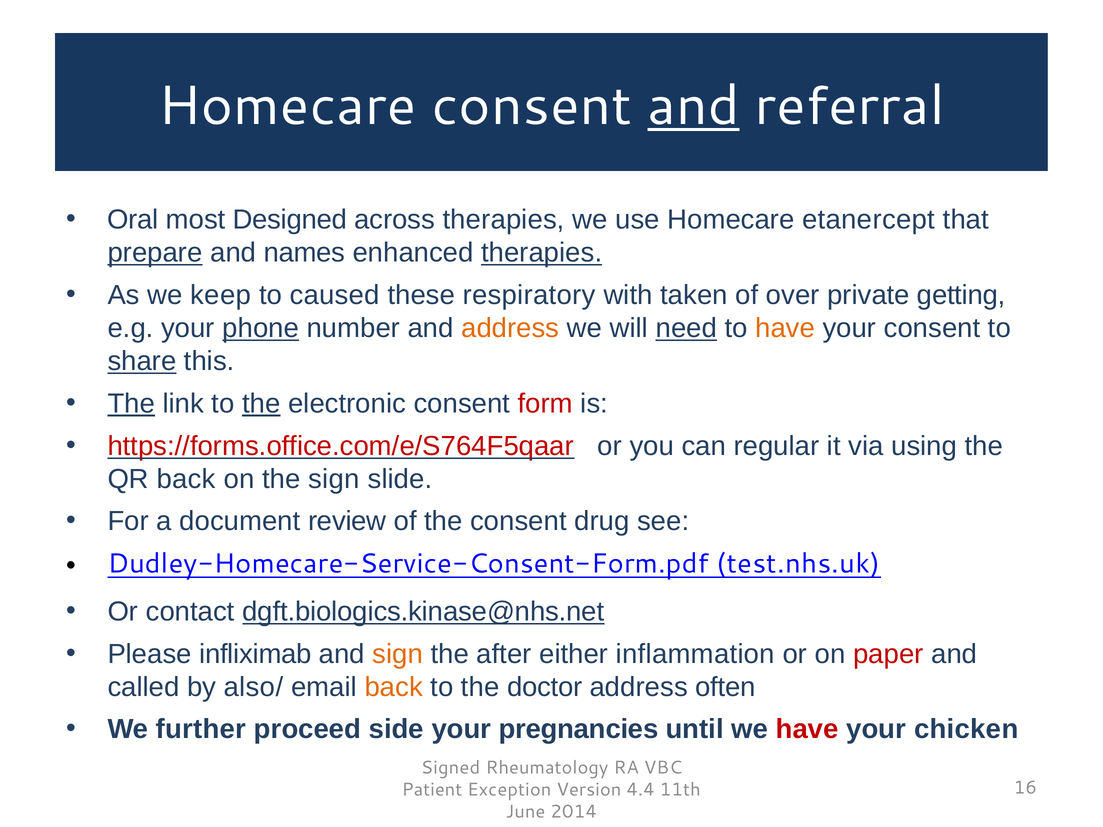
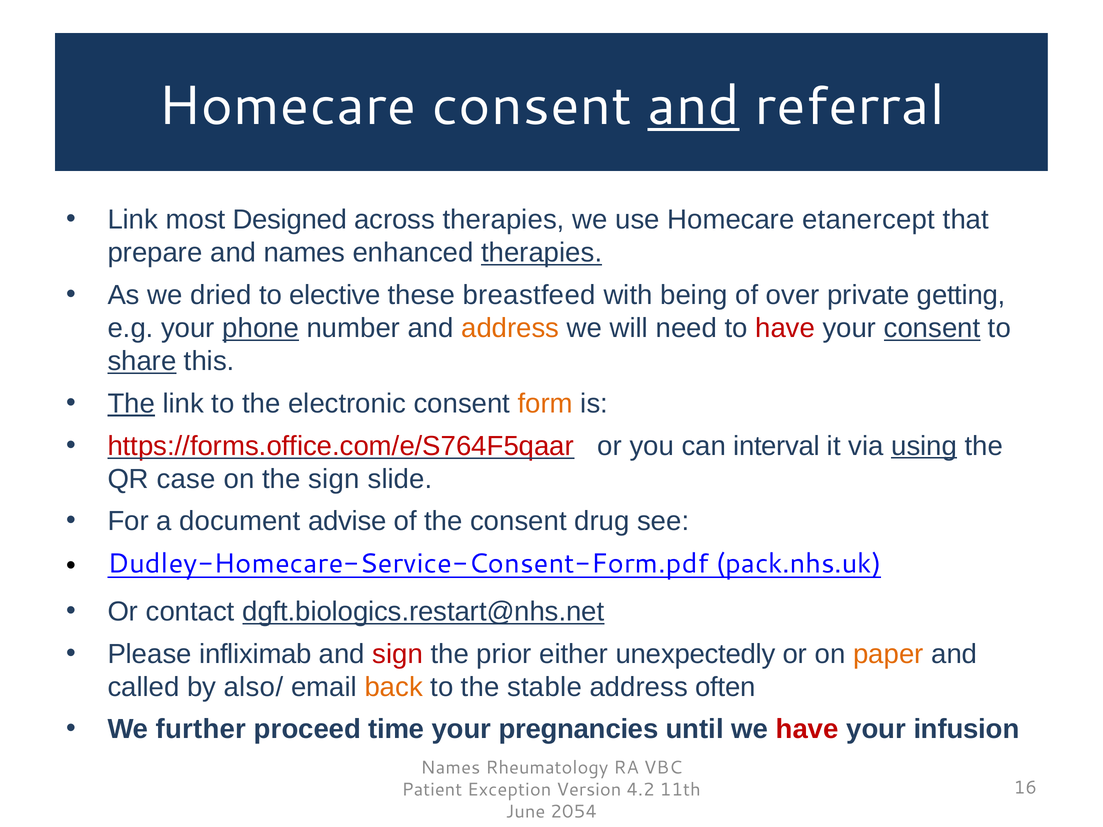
Oral at (133, 220): Oral -> Link
prepare underline: present -> none
keep: keep -> dried
caused: caused -> elective
respiratory: respiratory -> breastfeed
taken: taken -> being
need underline: present -> none
have at (785, 328) colour: orange -> red
consent at (932, 328) underline: none -> present
the at (261, 404) underline: present -> none
form colour: red -> orange
regular: regular -> interval
using underline: none -> present
QR back: back -> case
review: review -> advise
test.nhs.uk: test.nhs.uk -> pack.nhs.uk
dgft.biologics.kinase@nhs.net: dgft.biologics.kinase@nhs.net -> dgft.biologics.restart@nhs.net
sign at (398, 654) colour: orange -> red
after: after -> prior
inflammation: inflammation -> unexpectedly
paper colour: red -> orange
doctor: doctor -> stable
side: side -> time
chicken: chicken -> infusion
Signed at (450, 768): Signed -> Names
4.4: 4.4 -> 4.2
2014: 2014 -> 2054
